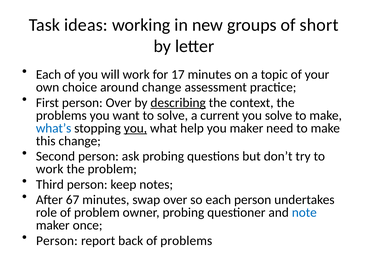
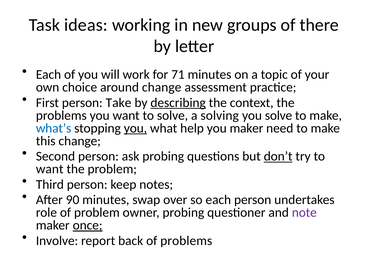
short: short -> there
17: 17 -> 71
person Over: Over -> Take
current: current -> solving
don’t underline: none -> present
work at (50, 169): work -> want
67: 67 -> 90
note colour: blue -> purple
once underline: none -> present
Person at (57, 241): Person -> Involve
